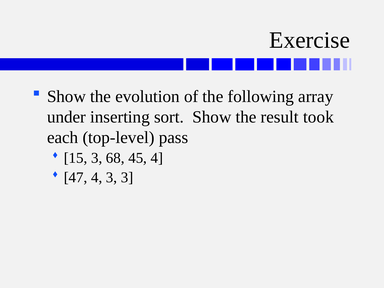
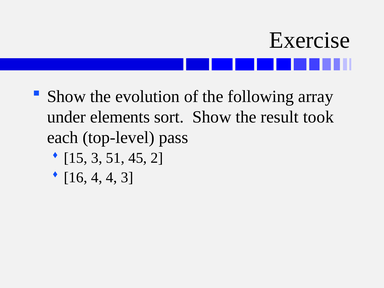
inserting: inserting -> elements
68: 68 -> 51
45 4: 4 -> 2
47: 47 -> 16
4 3: 3 -> 4
